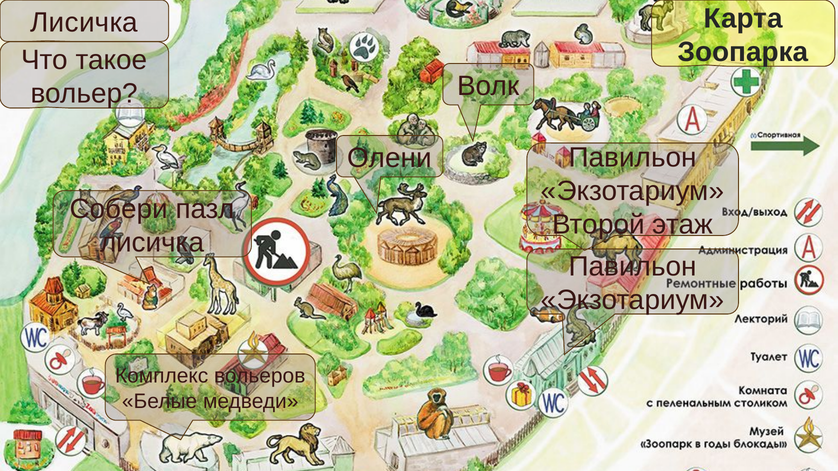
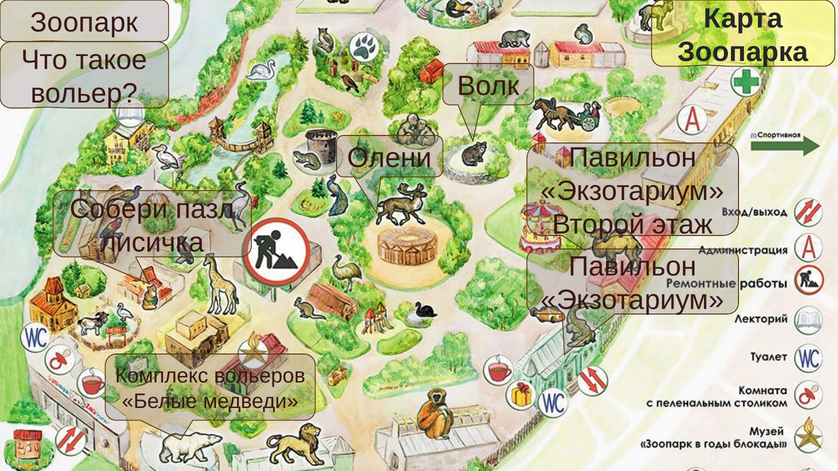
Лисичка at (84, 23): Лисичка -> Зоопарк
